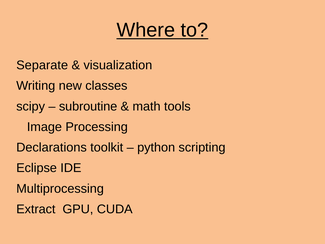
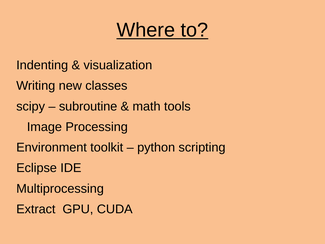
Separate: Separate -> Indenting
Declarations: Declarations -> Environment
